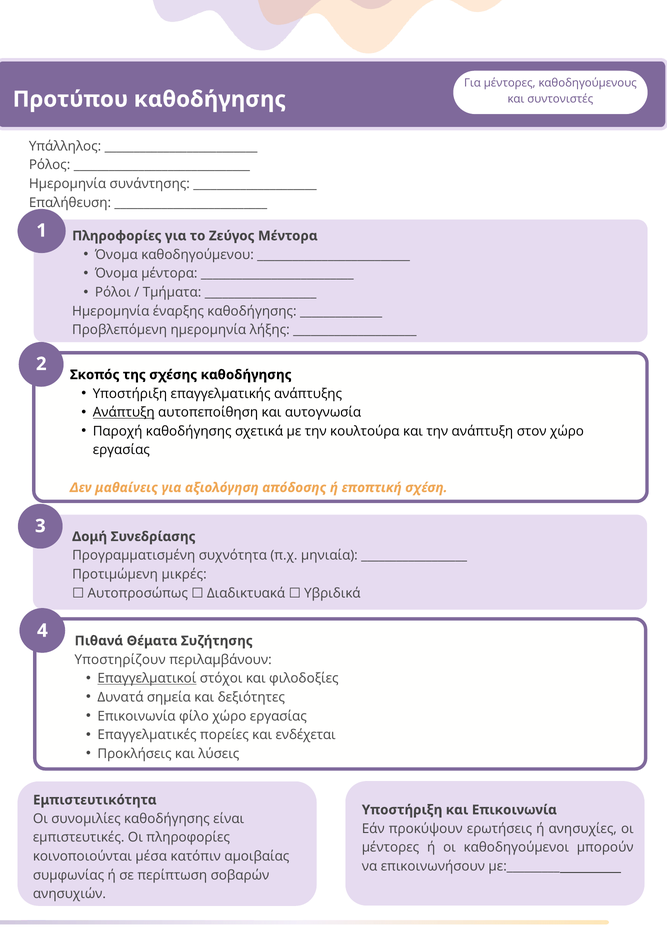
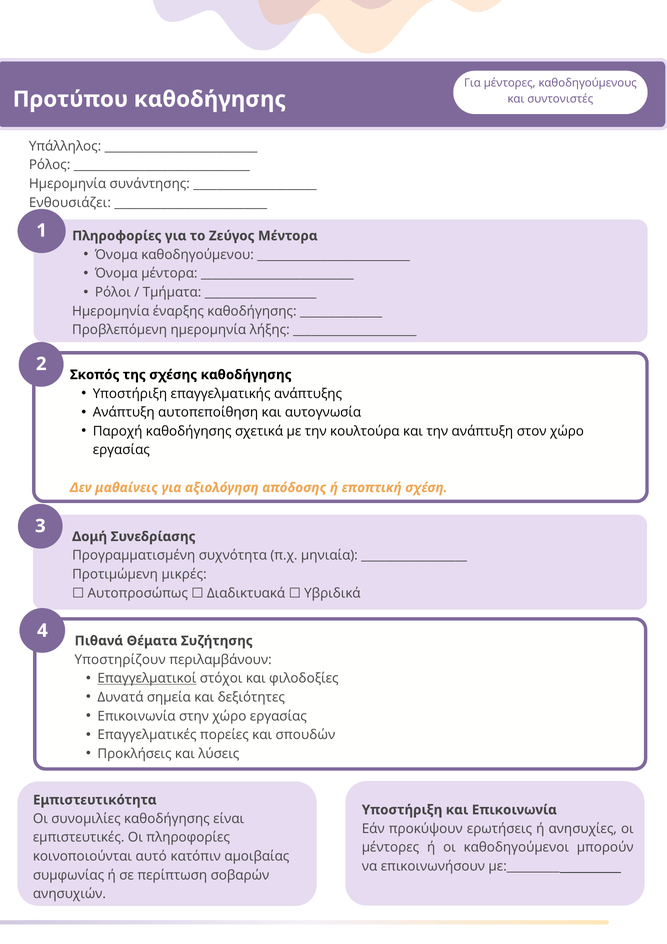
Επαλήθευση: Επαλήθευση -> Ενθουσιάζει
Ανάπτυξη at (124, 412) underline: present -> none
φίλο: φίλο -> στην
ενδέχεται: ενδέχεται -> σπουδών
μέσα: μέσα -> αυτό
